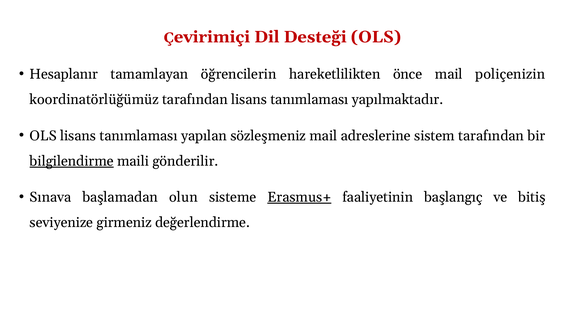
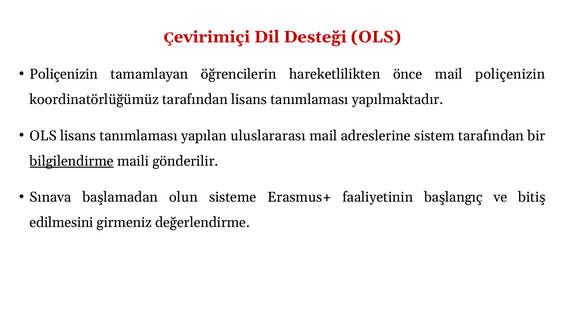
Hesaplanır at (64, 74): Hesaplanır -> Poliçenizin
sözleşmeniz: sözleşmeniz -> uluslararası
Erasmus+ underline: present -> none
seviyenize: seviyenize -> edilmesini
